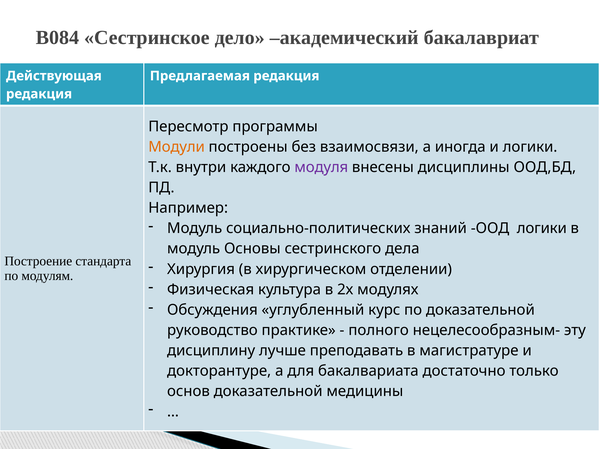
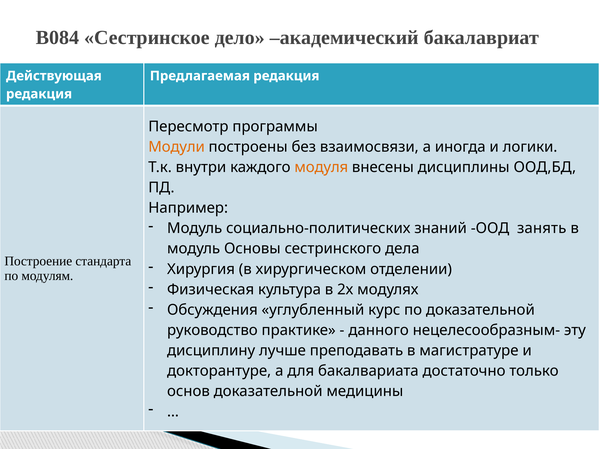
модуля colour: purple -> orange
ООД логики: логики -> занять
полного: полного -> данного
